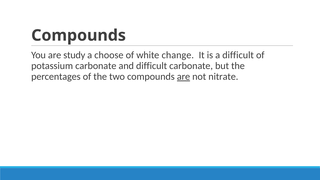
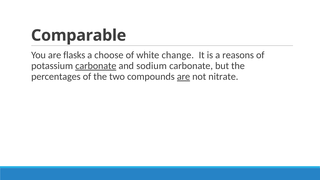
Compounds at (79, 35): Compounds -> Comparable
study: study -> flasks
a difficult: difficult -> reasons
carbonate at (96, 66) underline: none -> present
and difficult: difficult -> sodium
